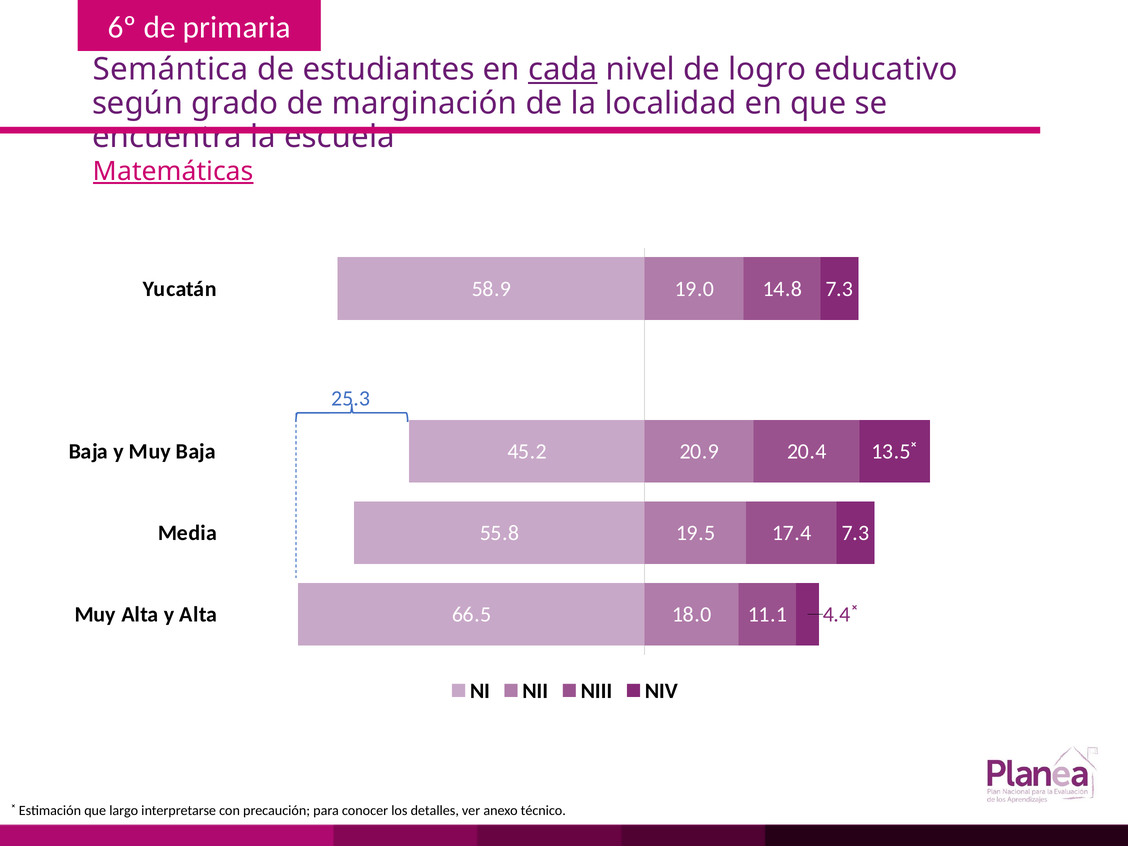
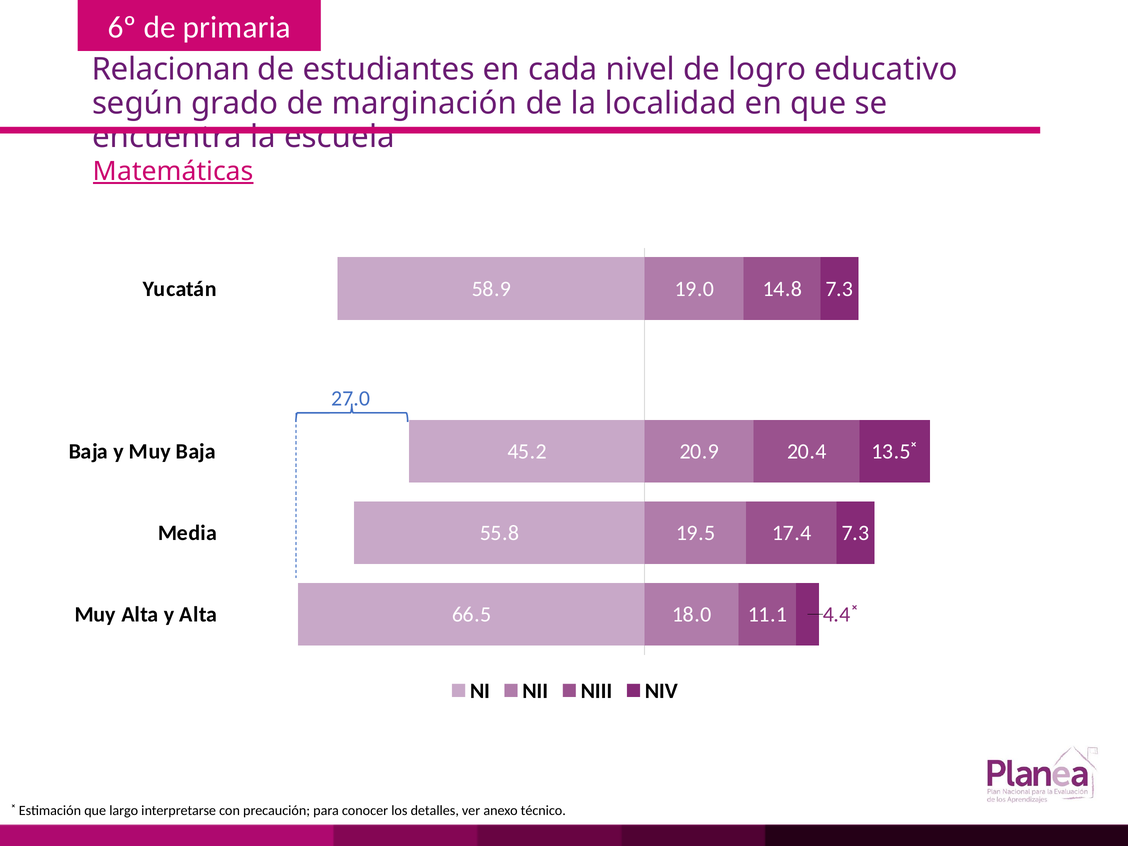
Semántica: Semántica -> Relacionan
cada underline: present -> none
25.3: 25.3 -> 27.0
